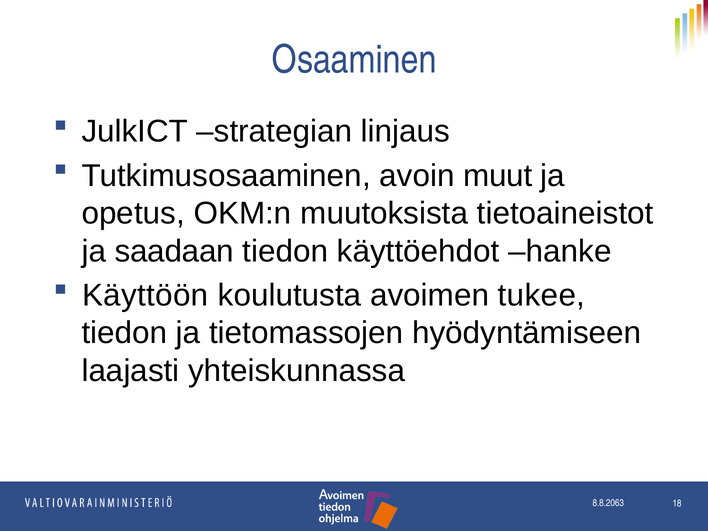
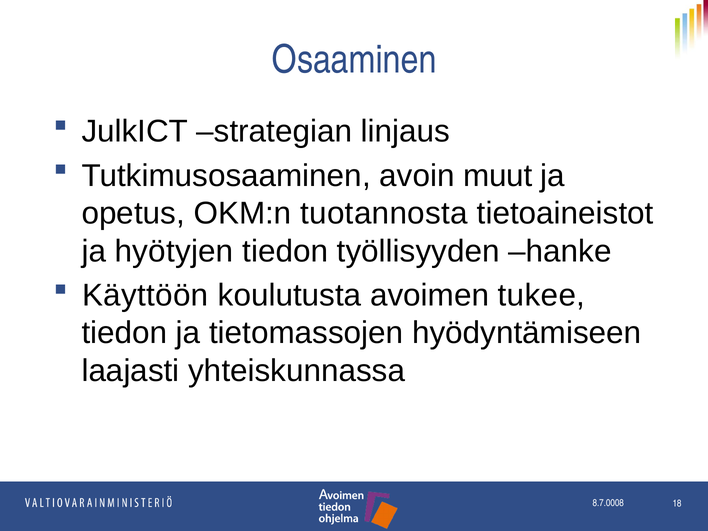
muutoksista: muutoksista -> tuotannosta
saadaan: saadaan -> hyötyjen
käyttöehdot: käyttöehdot -> työllisyyden
8.8.2063: 8.8.2063 -> 8.7.0008
